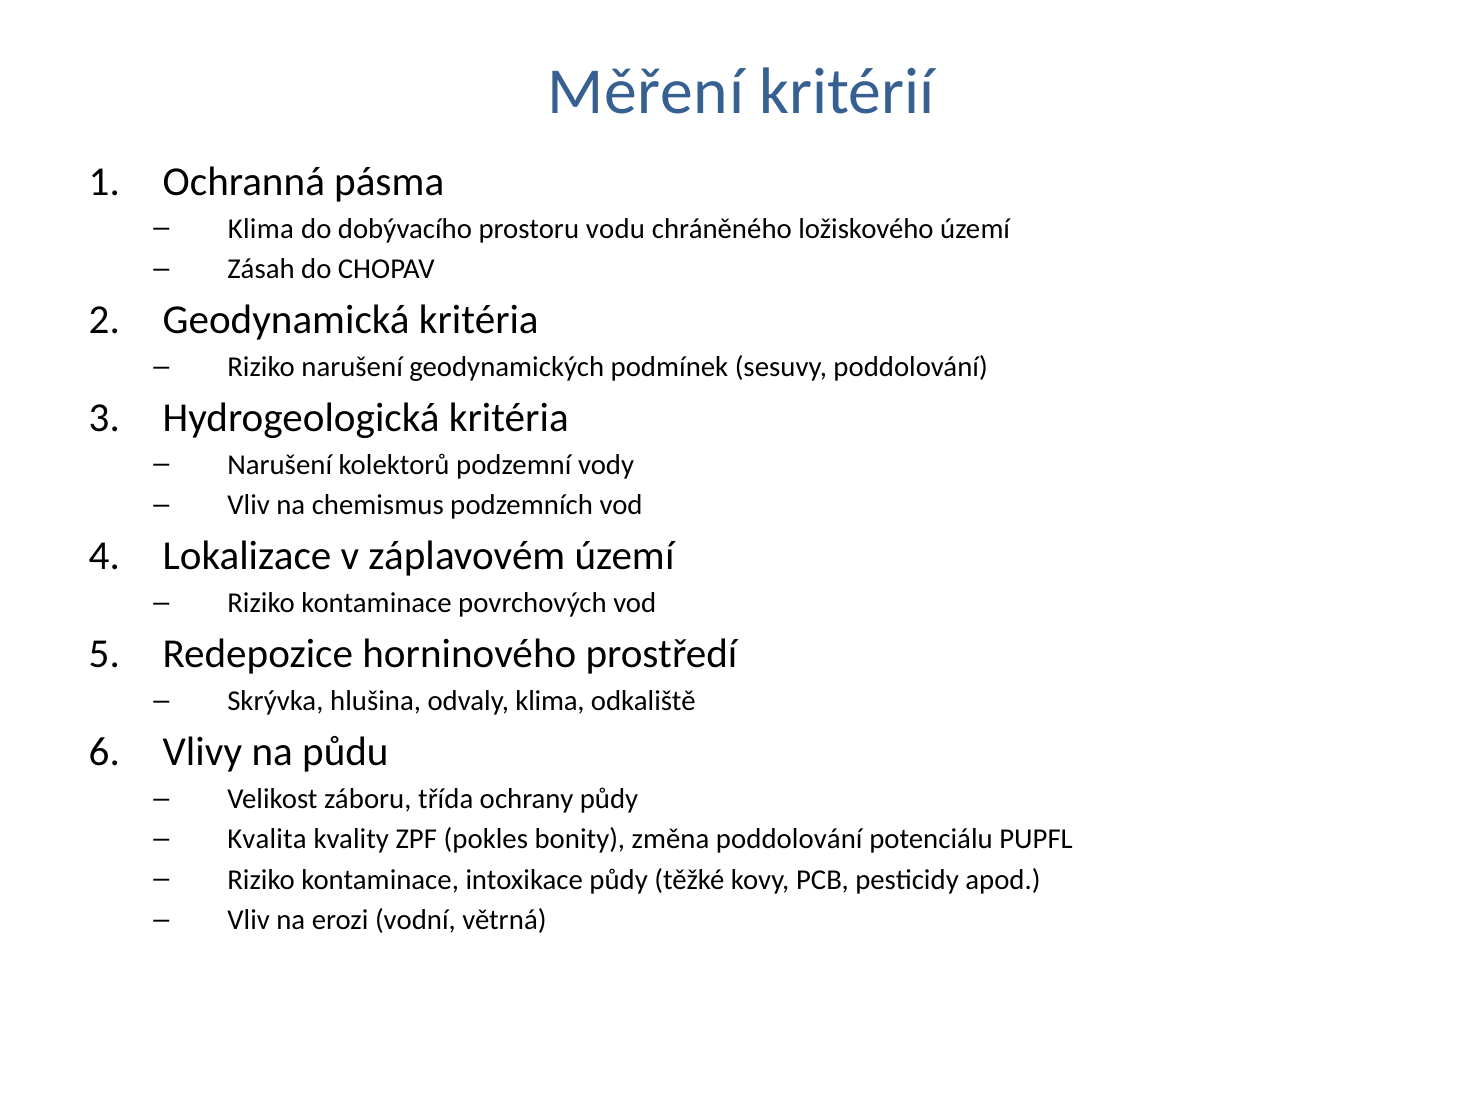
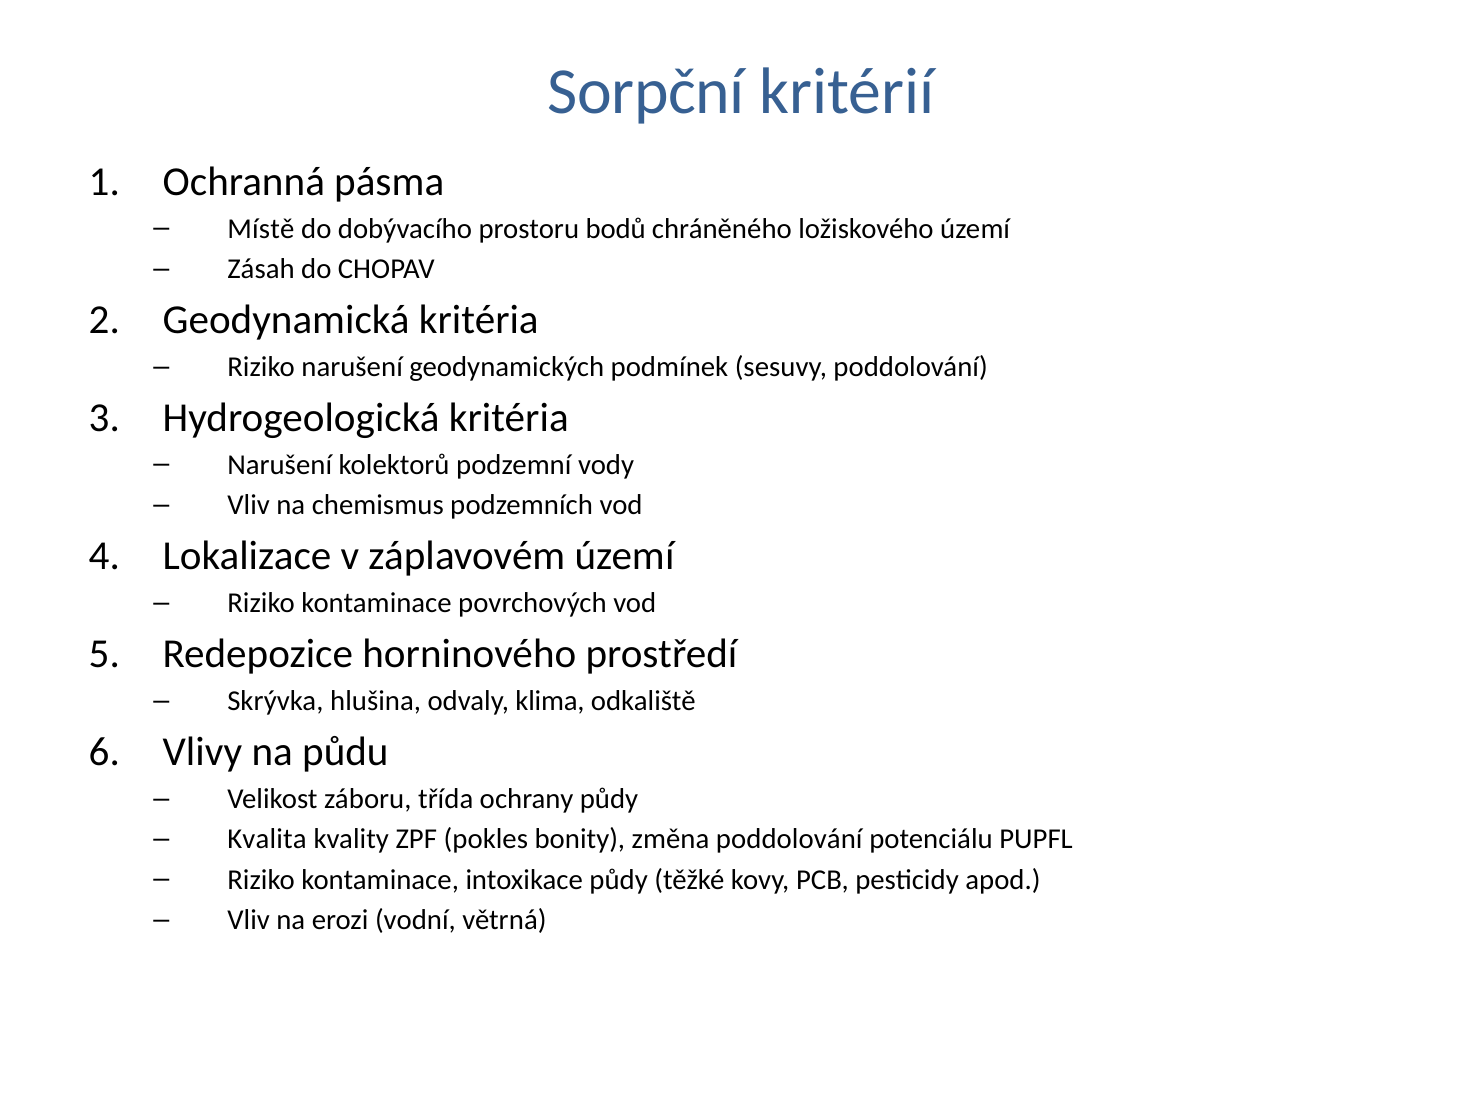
Měření: Měření -> Sorpční
Klima at (261, 229): Klima -> Místě
vodu: vodu -> bodů
